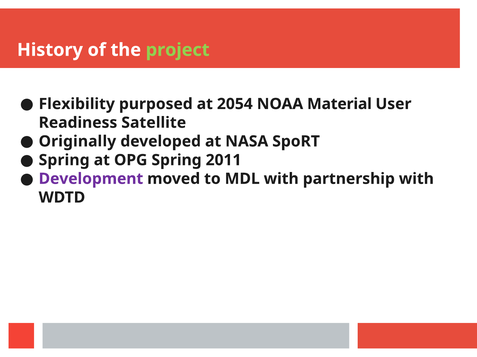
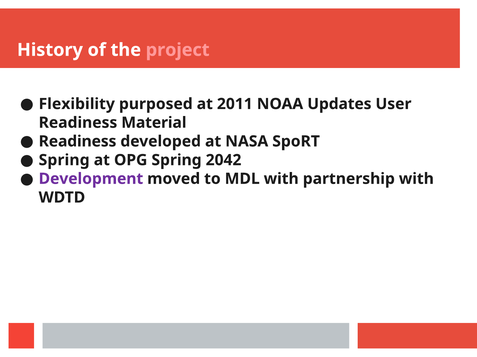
project colour: light green -> pink
2054: 2054 -> 2011
Material: Material -> Updates
Satellite: Satellite -> Material
Originally at (77, 142): Originally -> Readiness
2011: 2011 -> 2042
